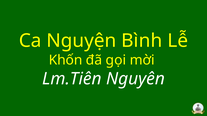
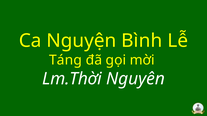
Khốn: Khốn -> Táng
Lm.Tiên: Lm.Tiên -> Lm.Thời
